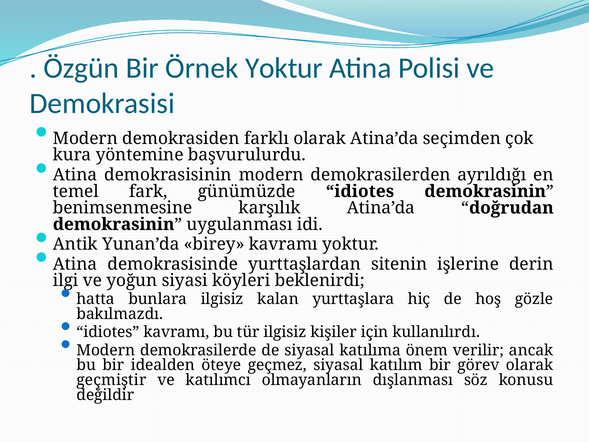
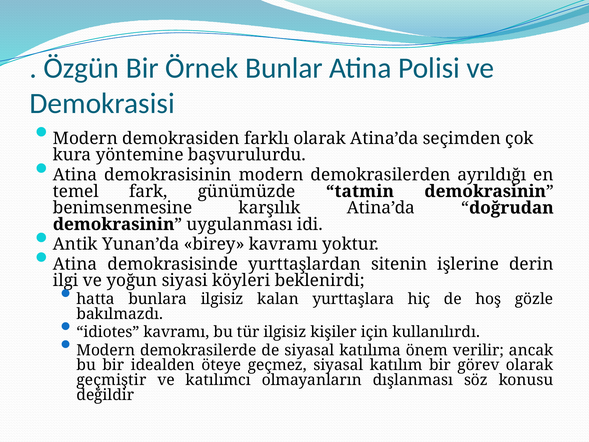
Örnek Yoktur: Yoktur -> Bunlar
günümüzde idiotes: idiotes -> tatmin
